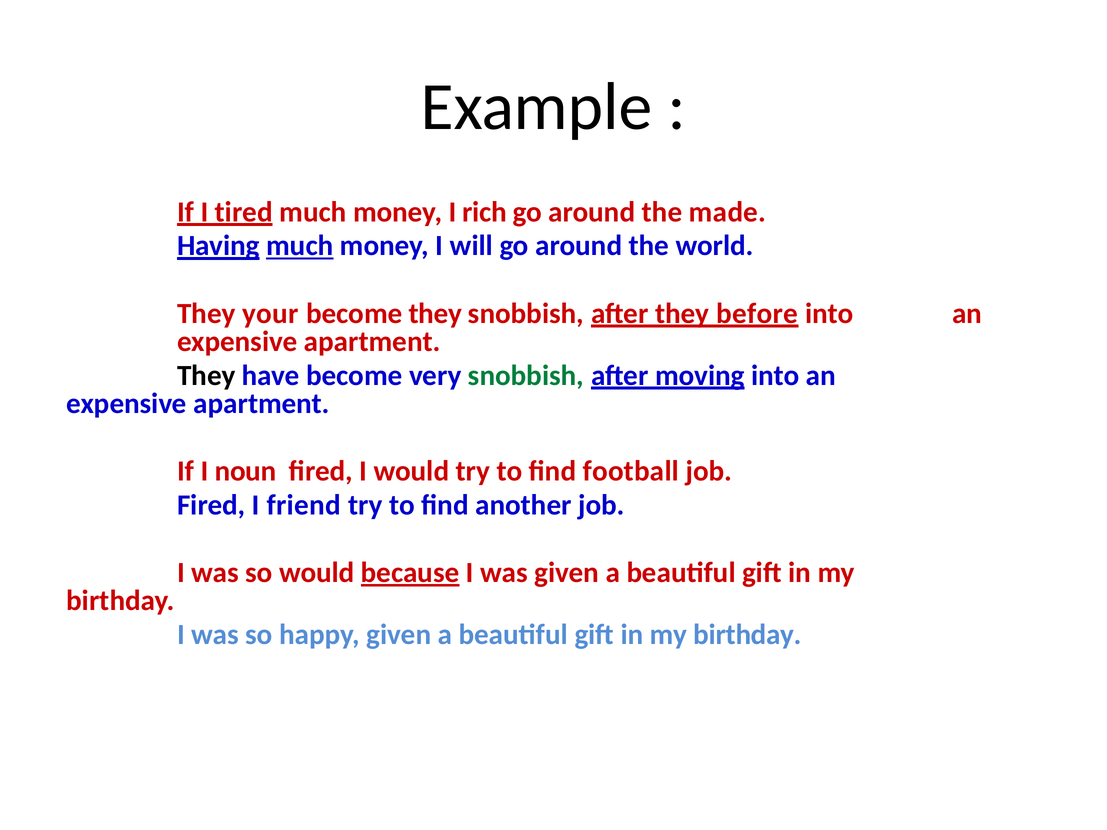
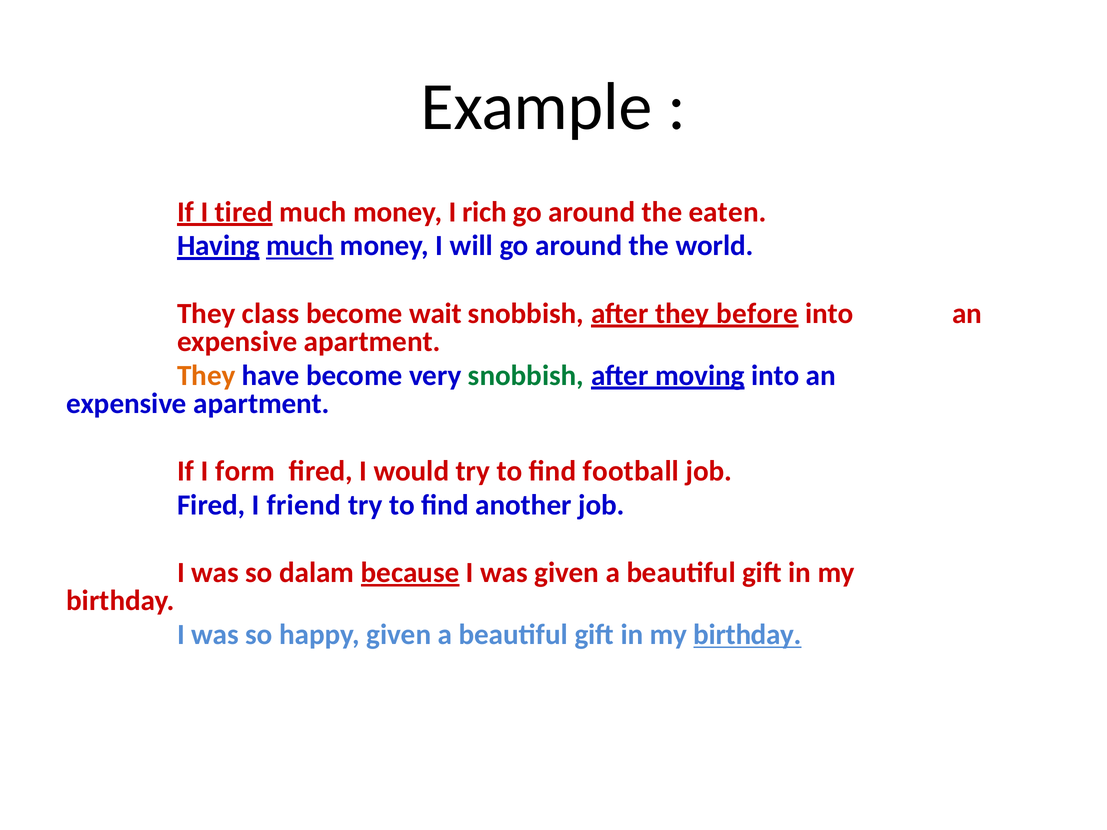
made: made -> eaten
your: your -> class
become they: they -> wait
They at (206, 376) colour: black -> orange
noun: noun -> form
so would: would -> dalam
birthday at (748, 635) underline: none -> present
